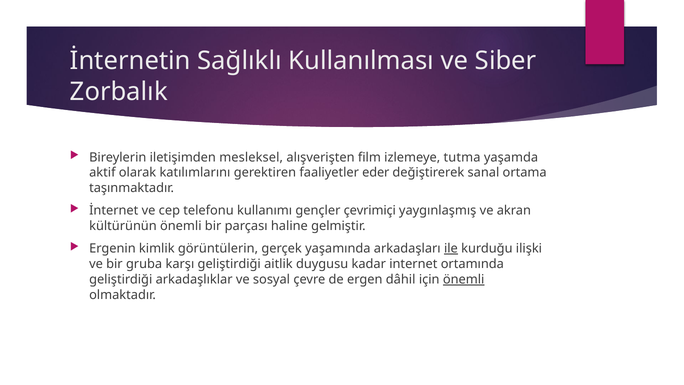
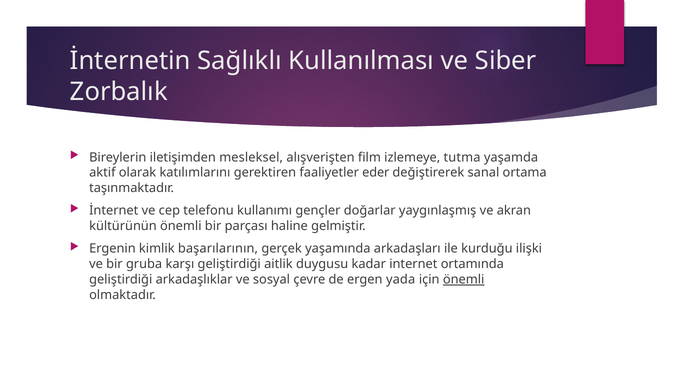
çevrimiçi: çevrimiçi -> doğarlar
görüntülerin: görüntülerin -> başarılarının
ile underline: present -> none
dâhil: dâhil -> yada
